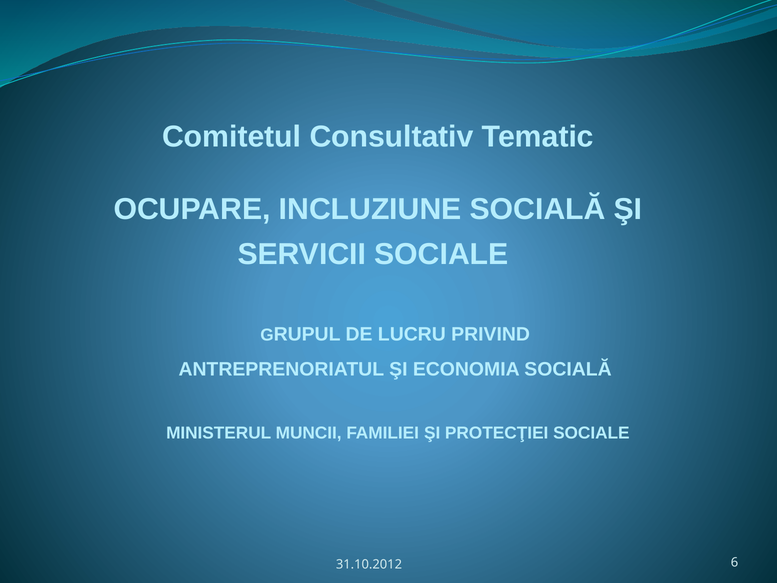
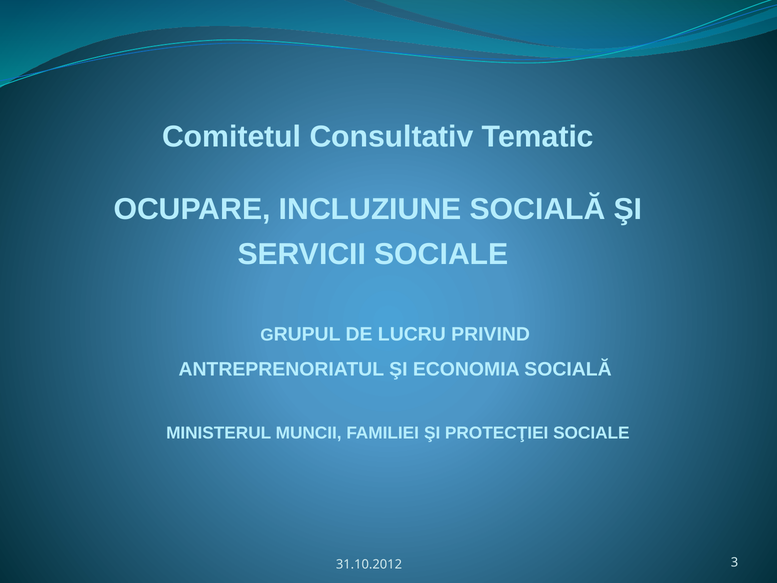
6: 6 -> 3
